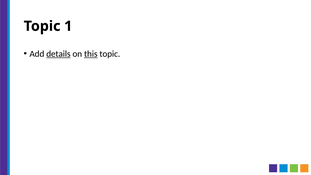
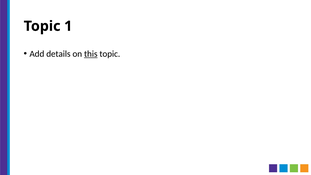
details underline: present -> none
